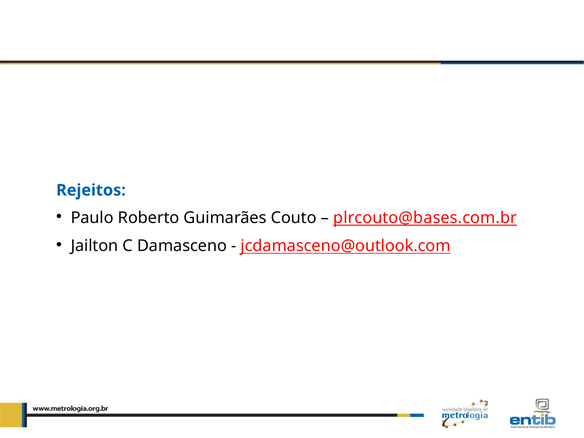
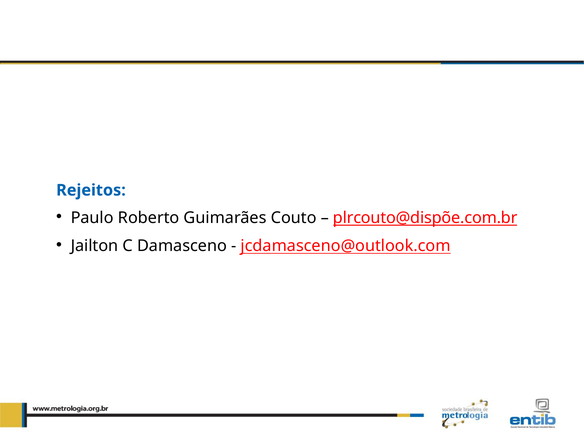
plrcouto@bases.com.br: plrcouto@bases.com.br -> plrcouto@dispõe.com.br
